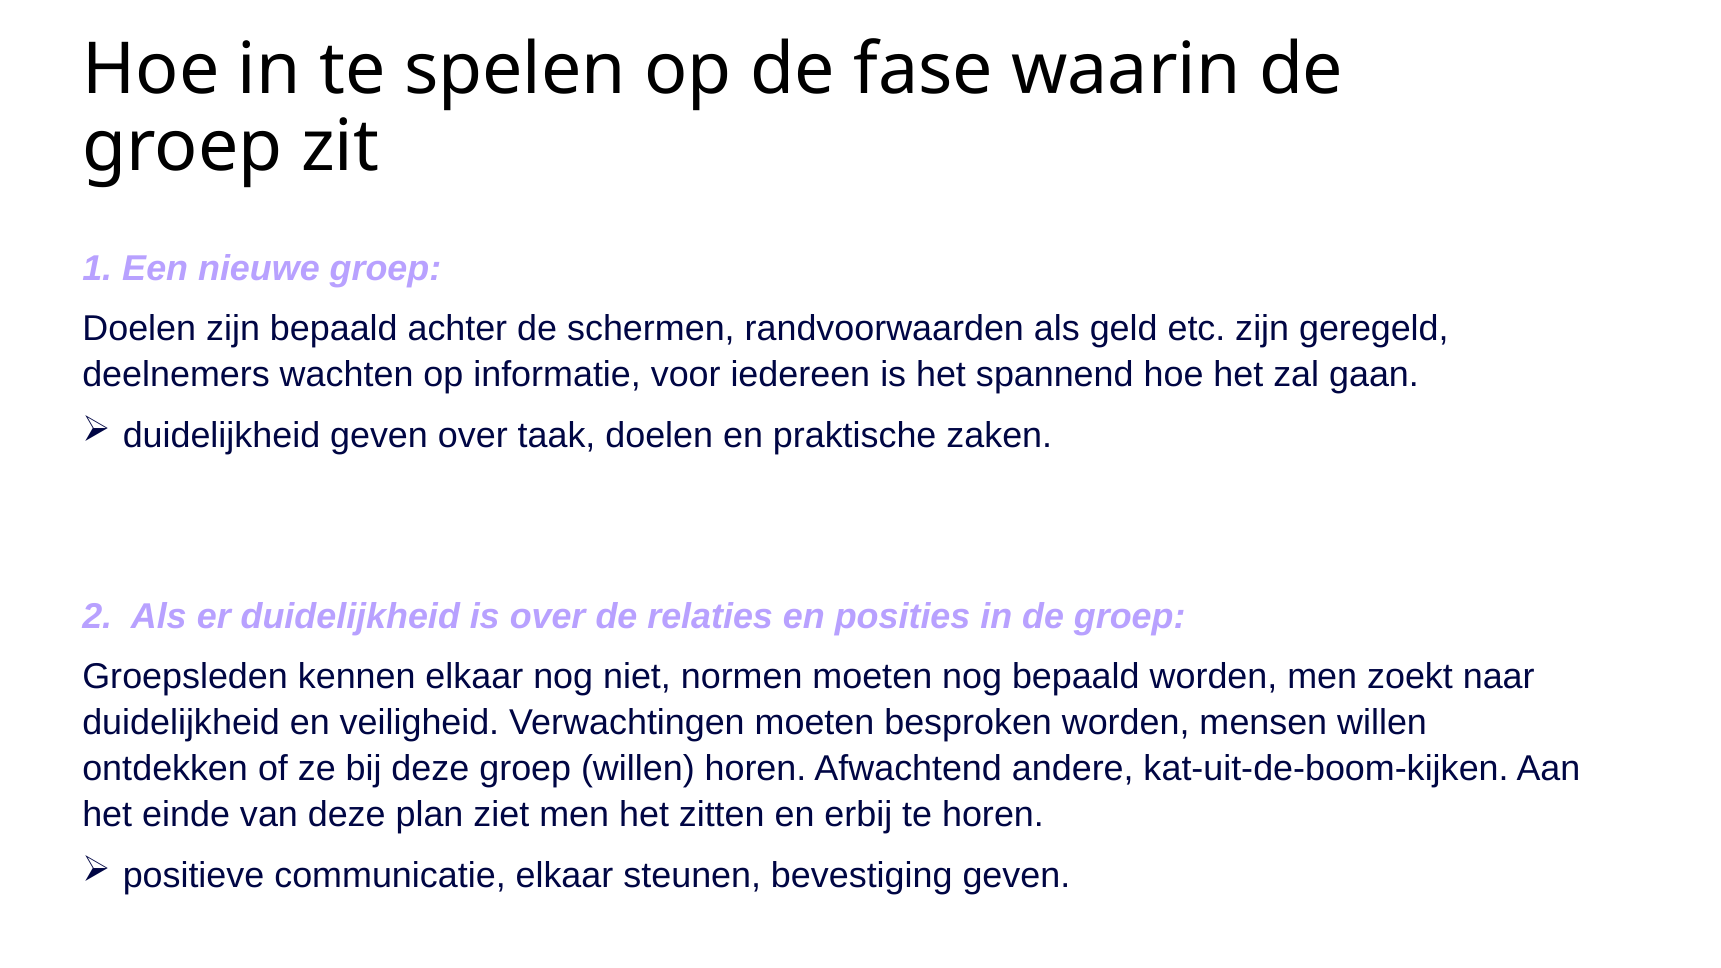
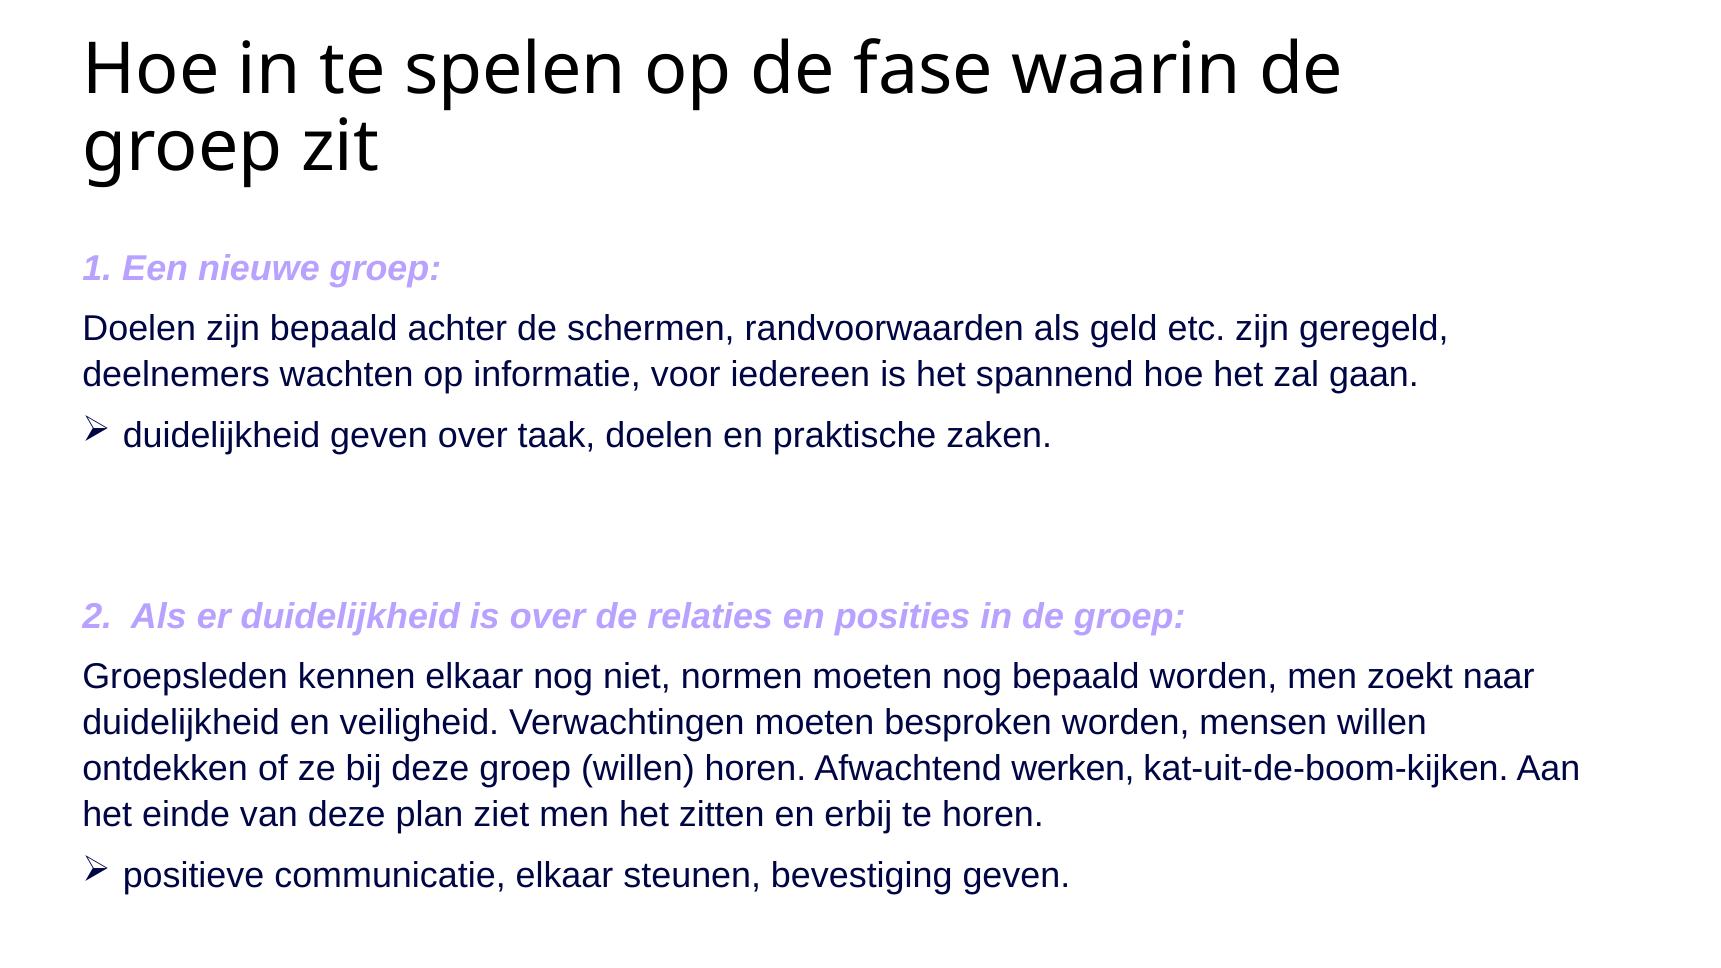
andere: andere -> werken
